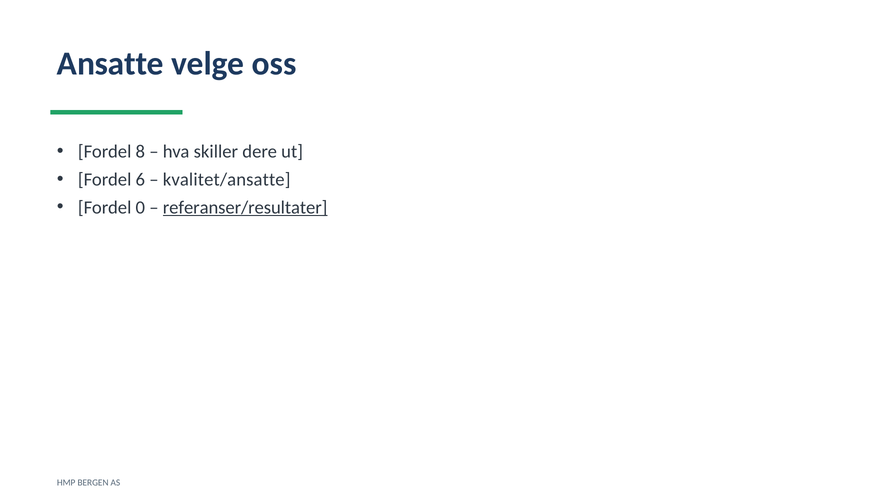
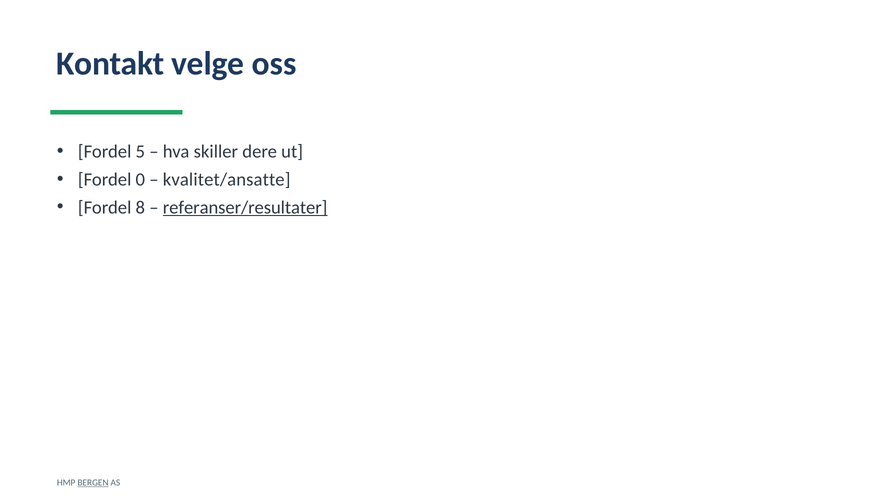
Ansatte: Ansatte -> Kontakt
8: 8 -> 5
6: 6 -> 0
0: 0 -> 8
BERGEN underline: none -> present
